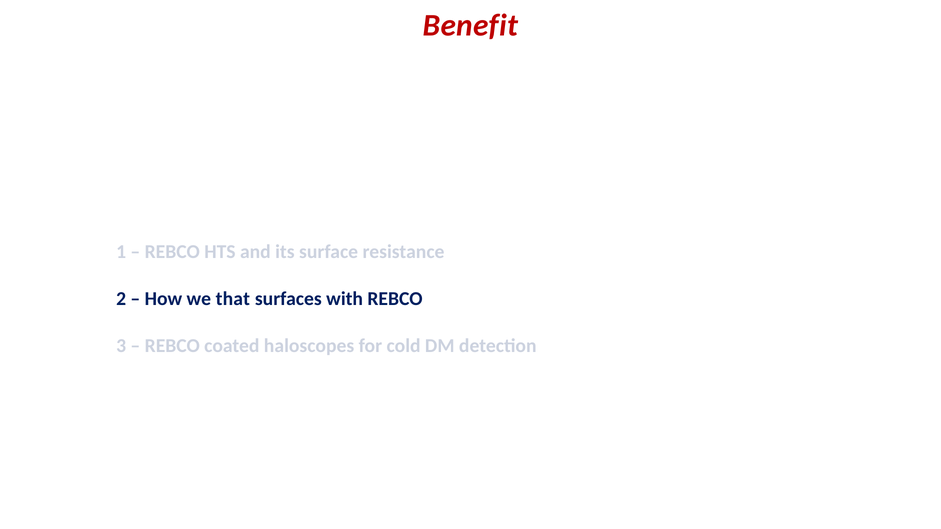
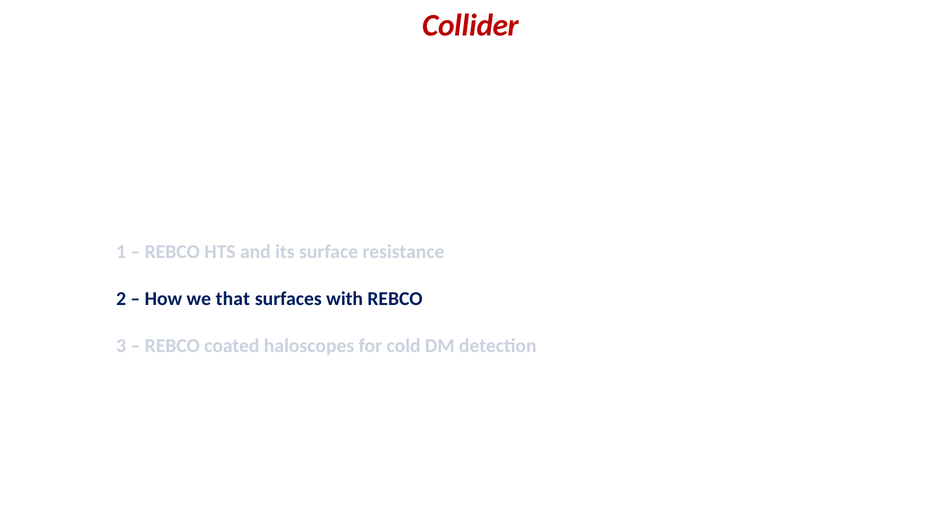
Benefit: Benefit -> Collider
